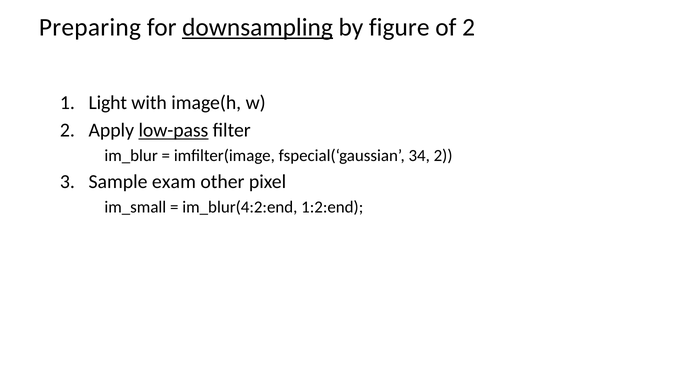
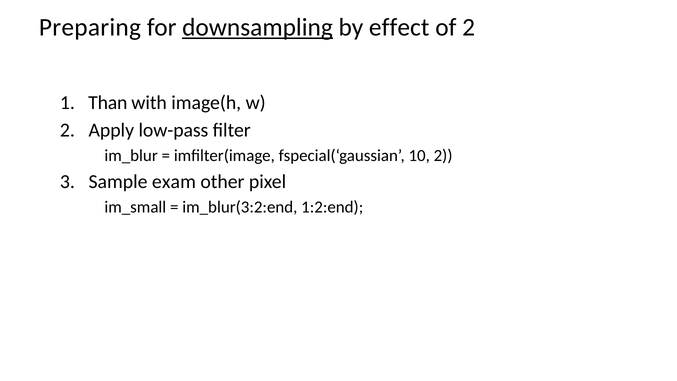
figure: figure -> effect
Light: Light -> Than
low-pass underline: present -> none
34: 34 -> 10
im_blur(4:2:end: im_blur(4:2:end -> im_blur(3:2:end
